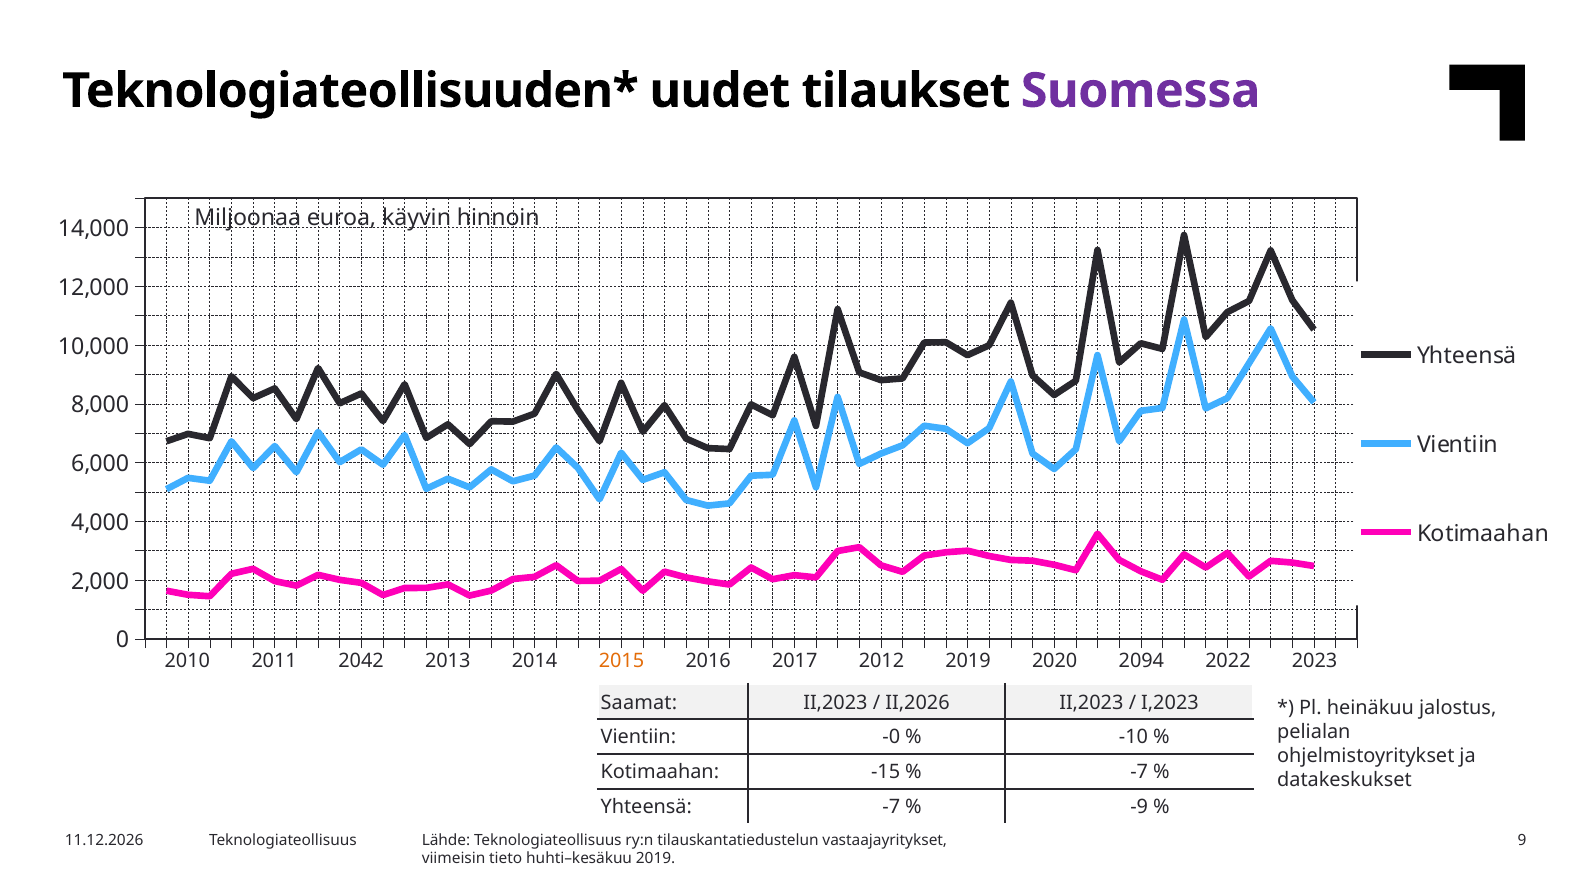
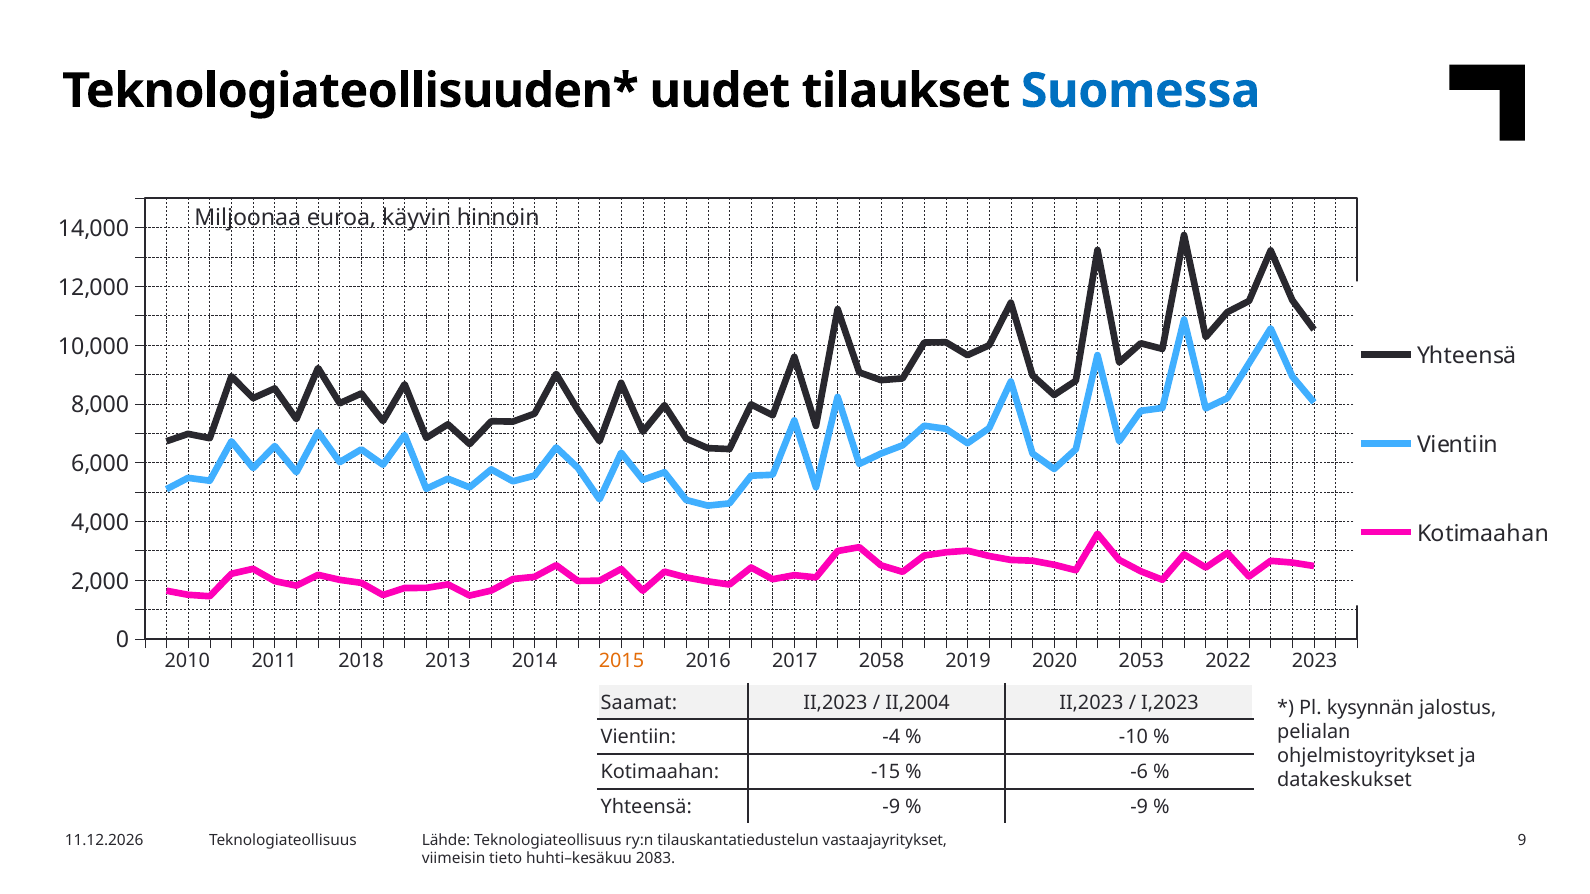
Suomessa colour: purple -> blue
2042: 2042 -> 2018
2012: 2012 -> 2058
2094: 2094 -> 2053
II,2026: II,2026 -> II,2004
heinäkuu: heinäkuu -> kysynnän
-0: -0 -> -4
-7 at (1139, 773): -7 -> -6
Yhteensä -7: -7 -> -9
huhti–kesäkuu 2019: 2019 -> 2083
